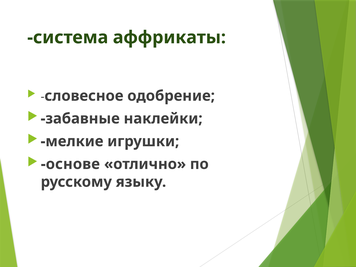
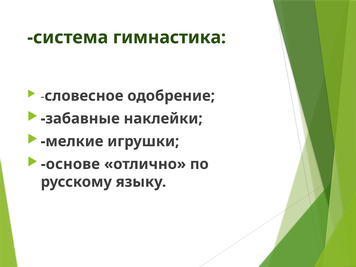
аффрикаты: аффрикаты -> гимнастика
